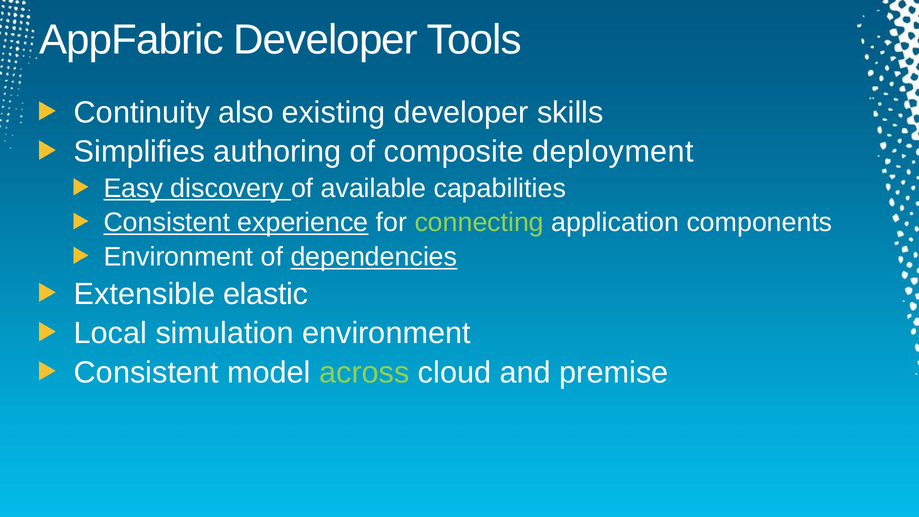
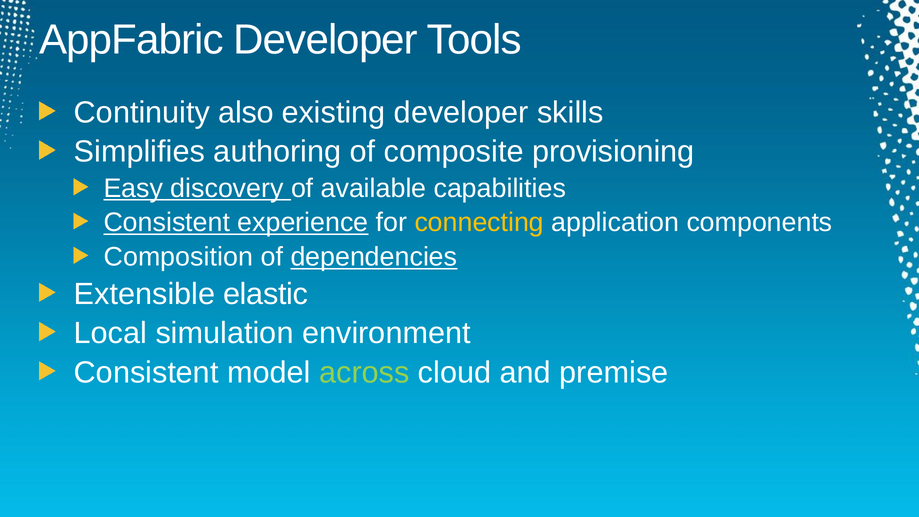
deployment: deployment -> provisioning
connecting colour: light green -> yellow
Environment at (179, 257): Environment -> Composition
